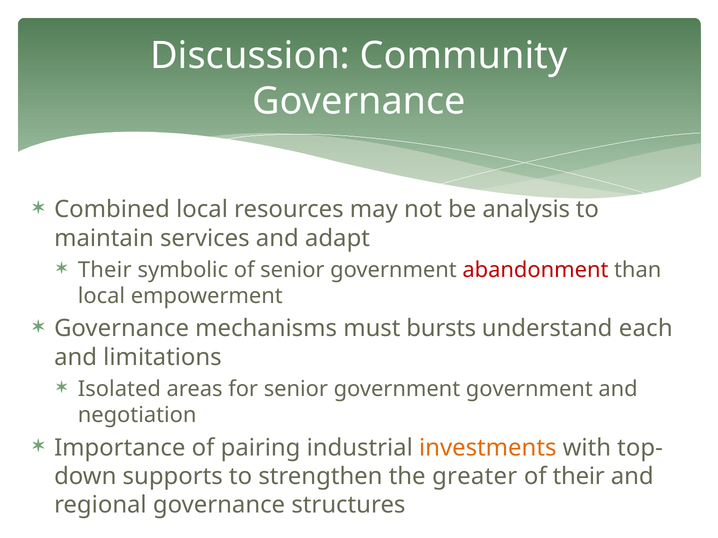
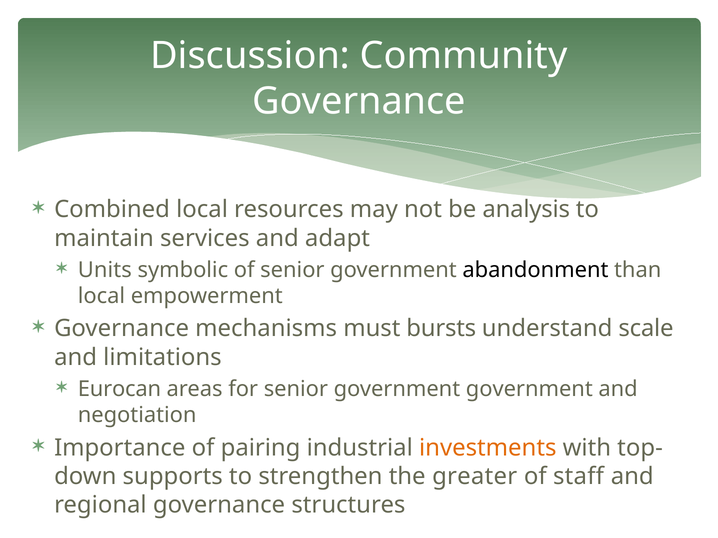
Their at (105, 270): Their -> Units
abandonment colour: red -> black
each: each -> scale
Isolated: Isolated -> Eurocan
of their: their -> staff
